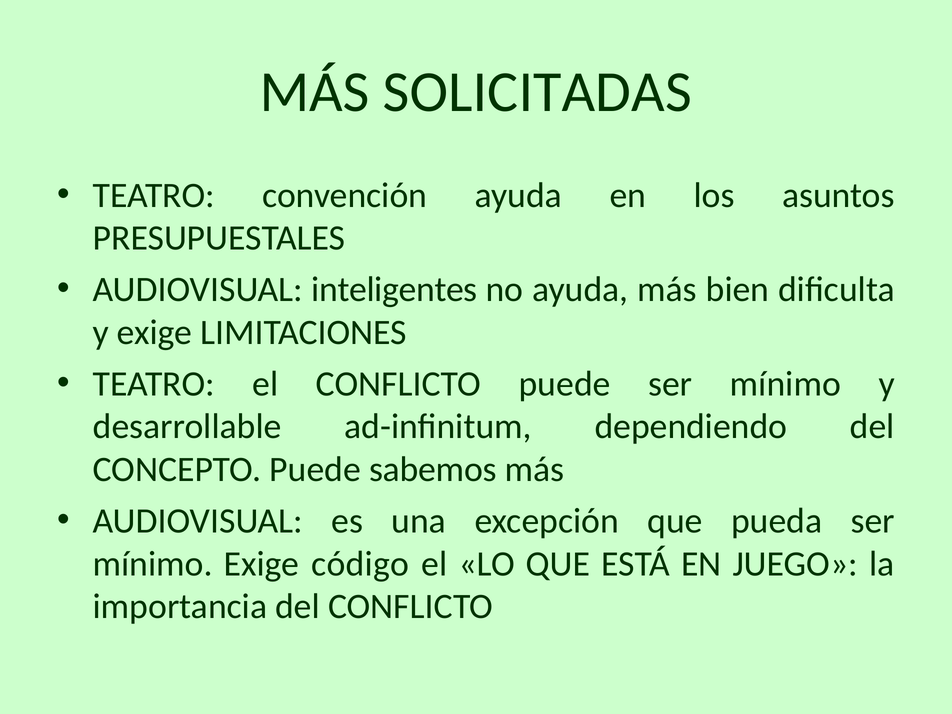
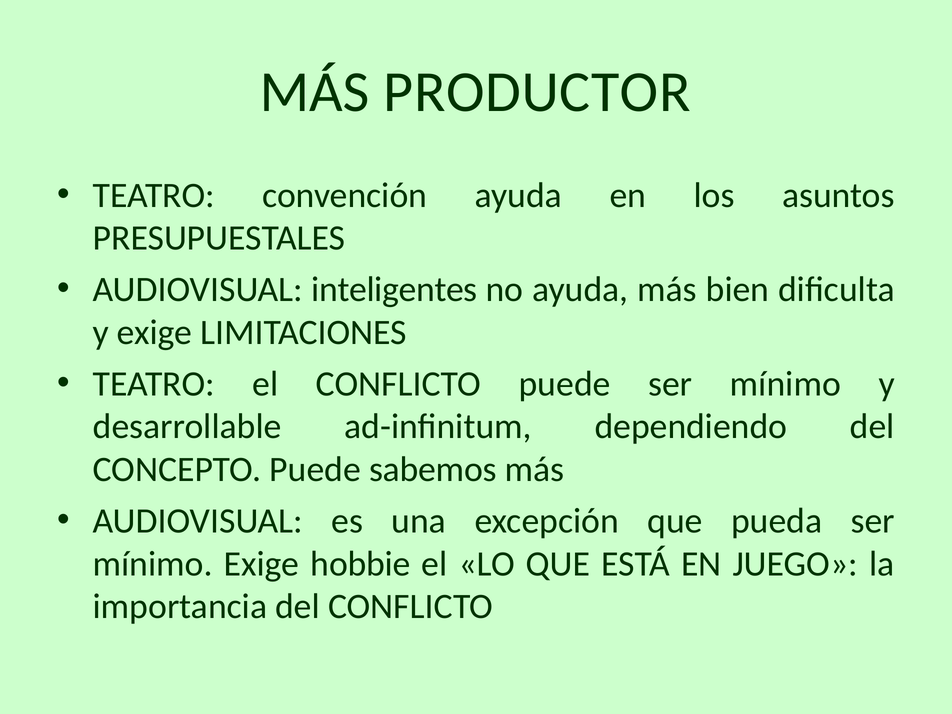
SOLICITADAS: SOLICITADAS -> PRODUCTOR
código: código -> hobbie
